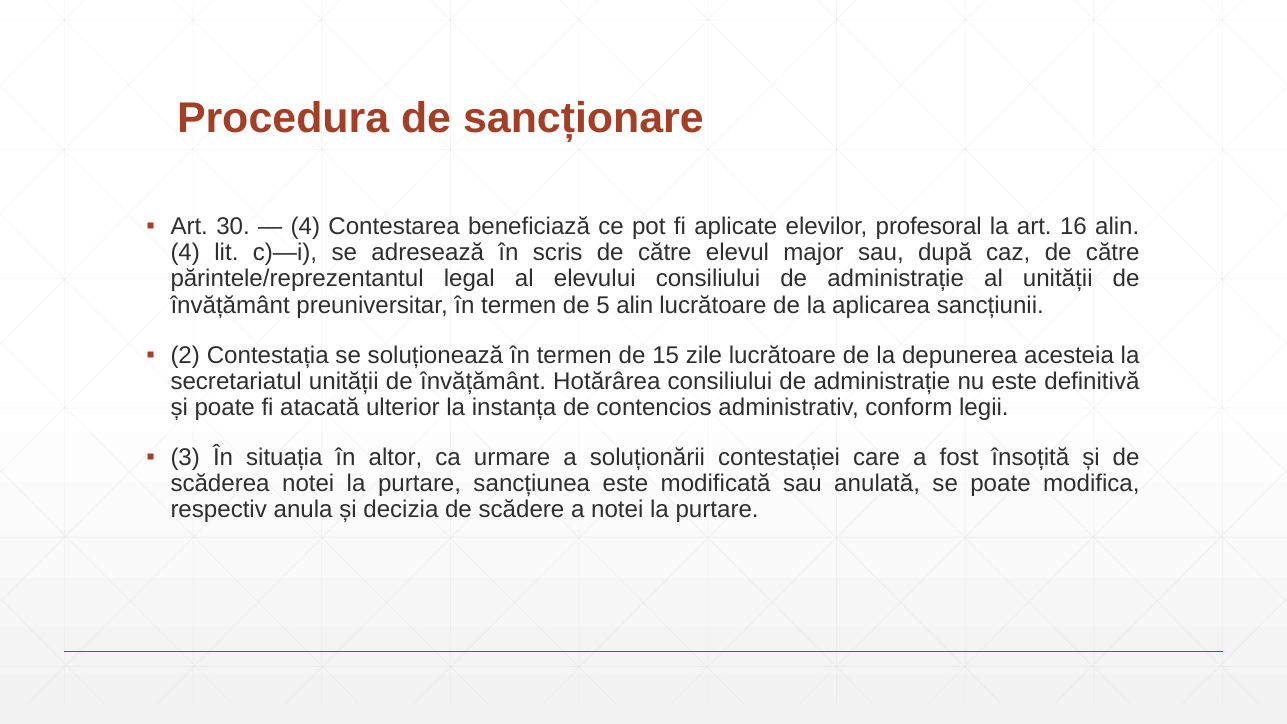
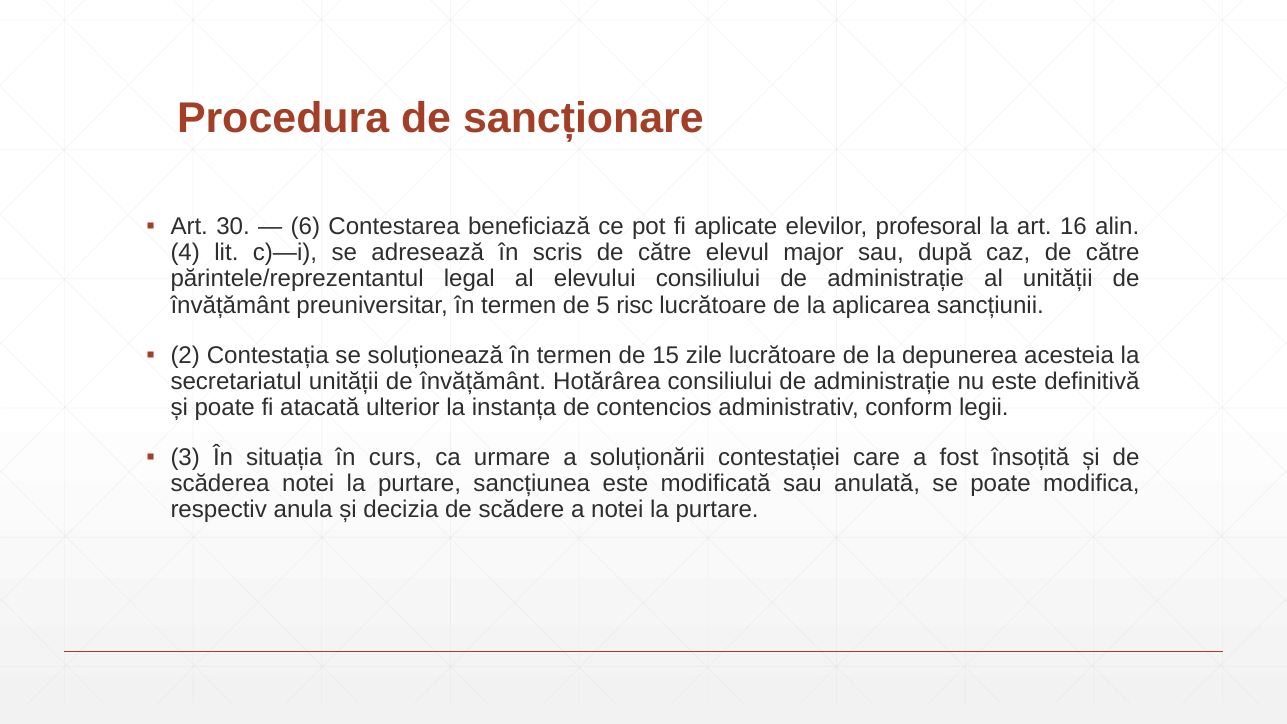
4 at (305, 227): 4 -> 6
5 alin: alin -> risc
altor: altor -> curs
